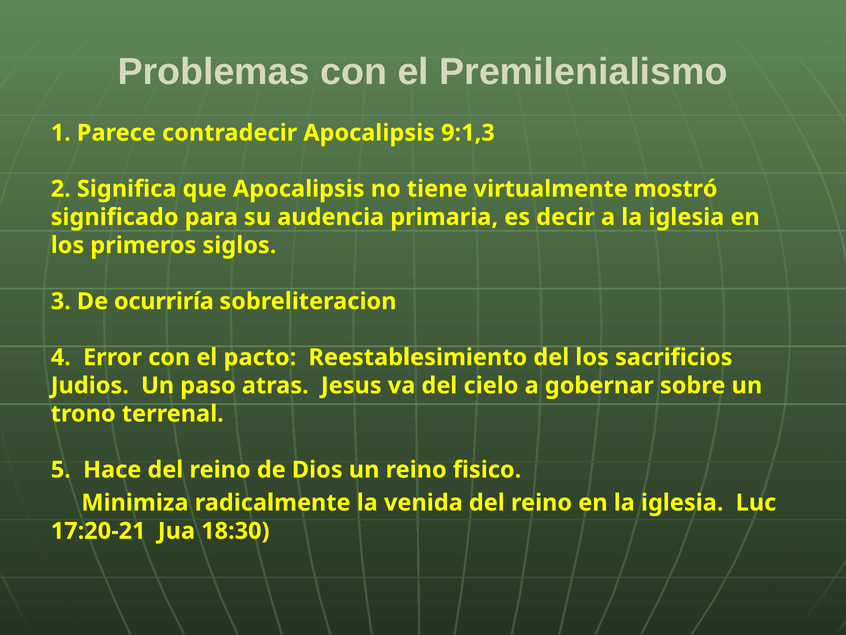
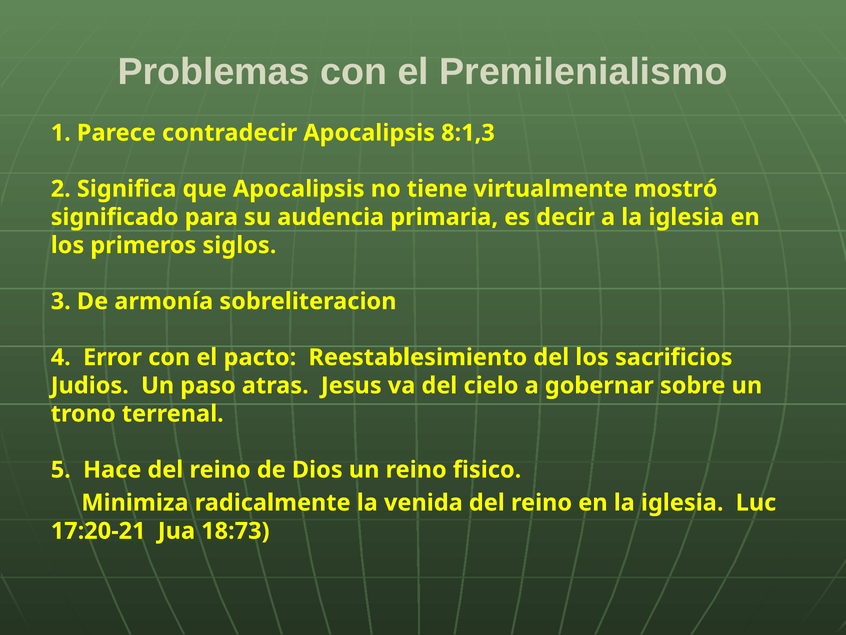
9:1,3: 9:1,3 -> 8:1,3
ocurriría: ocurriría -> armonía
18:30: 18:30 -> 18:73
